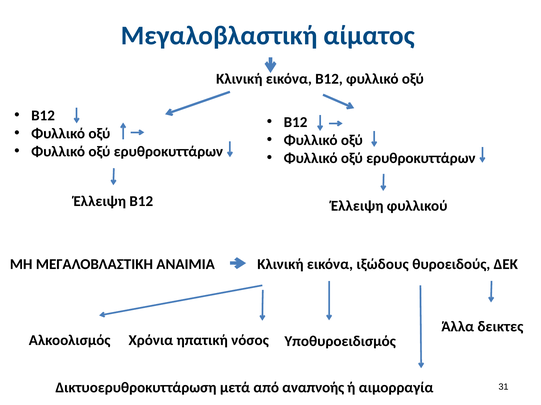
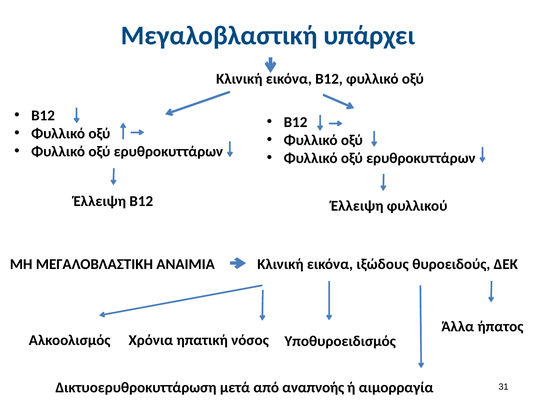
αίματος: αίματος -> υπάρχει
δεικτες: δεικτες -> ήπατος
